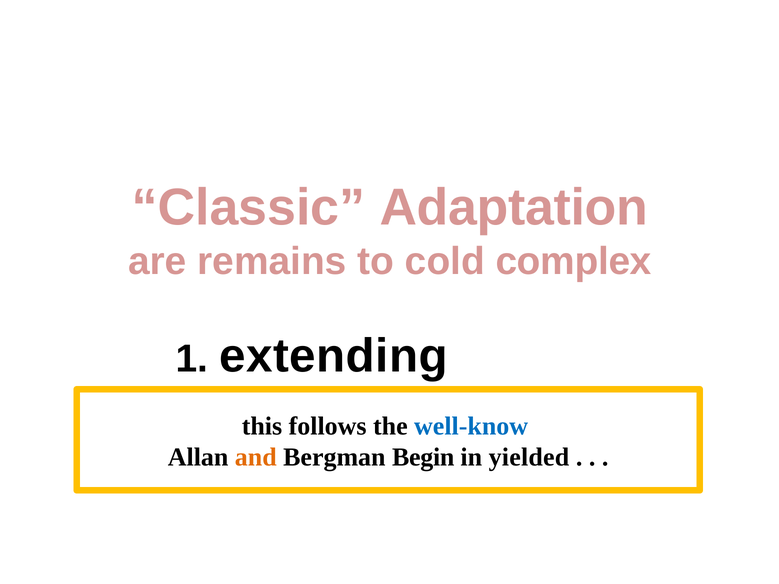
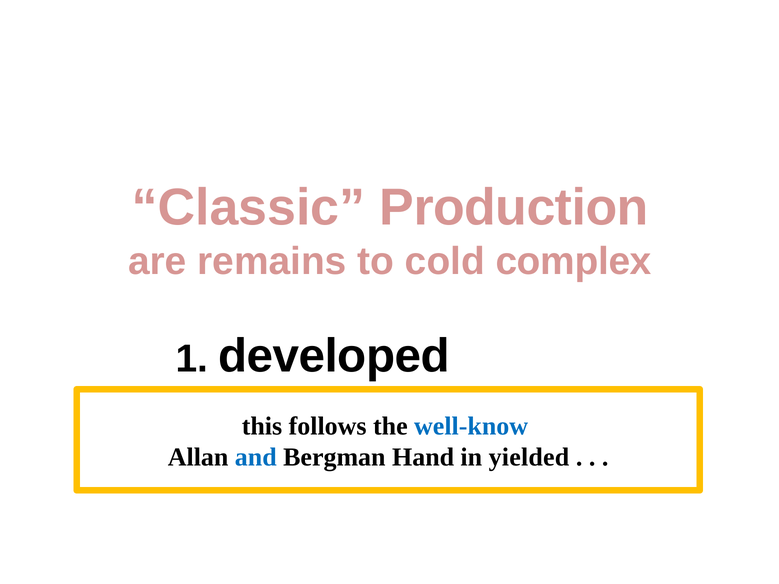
Adaptation: Adaptation -> Production
extending: extending -> developed
and colour: orange -> blue
Begin: Begin -> Hand
